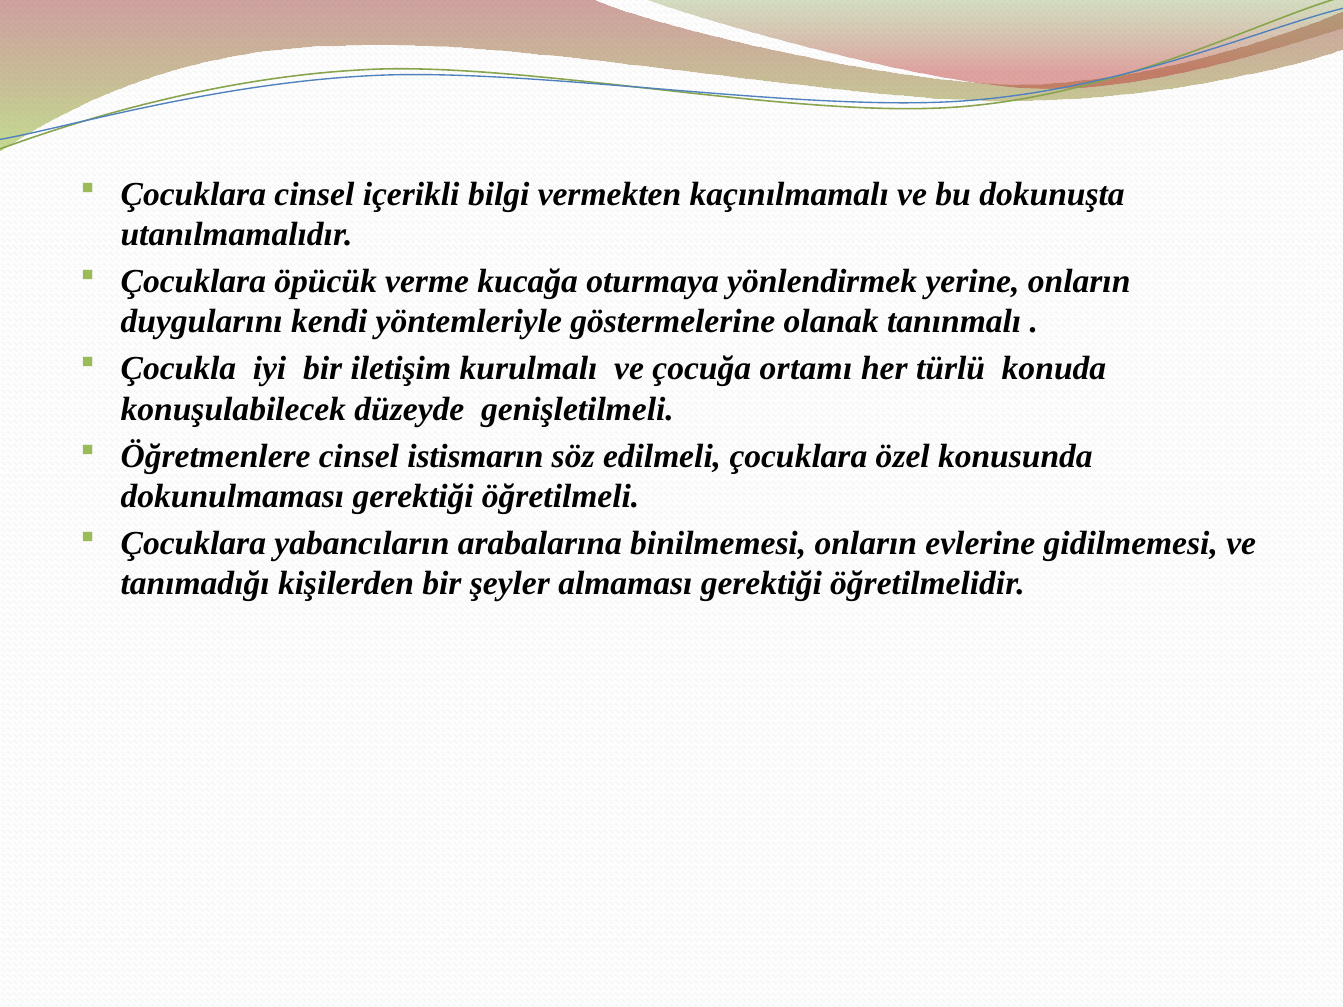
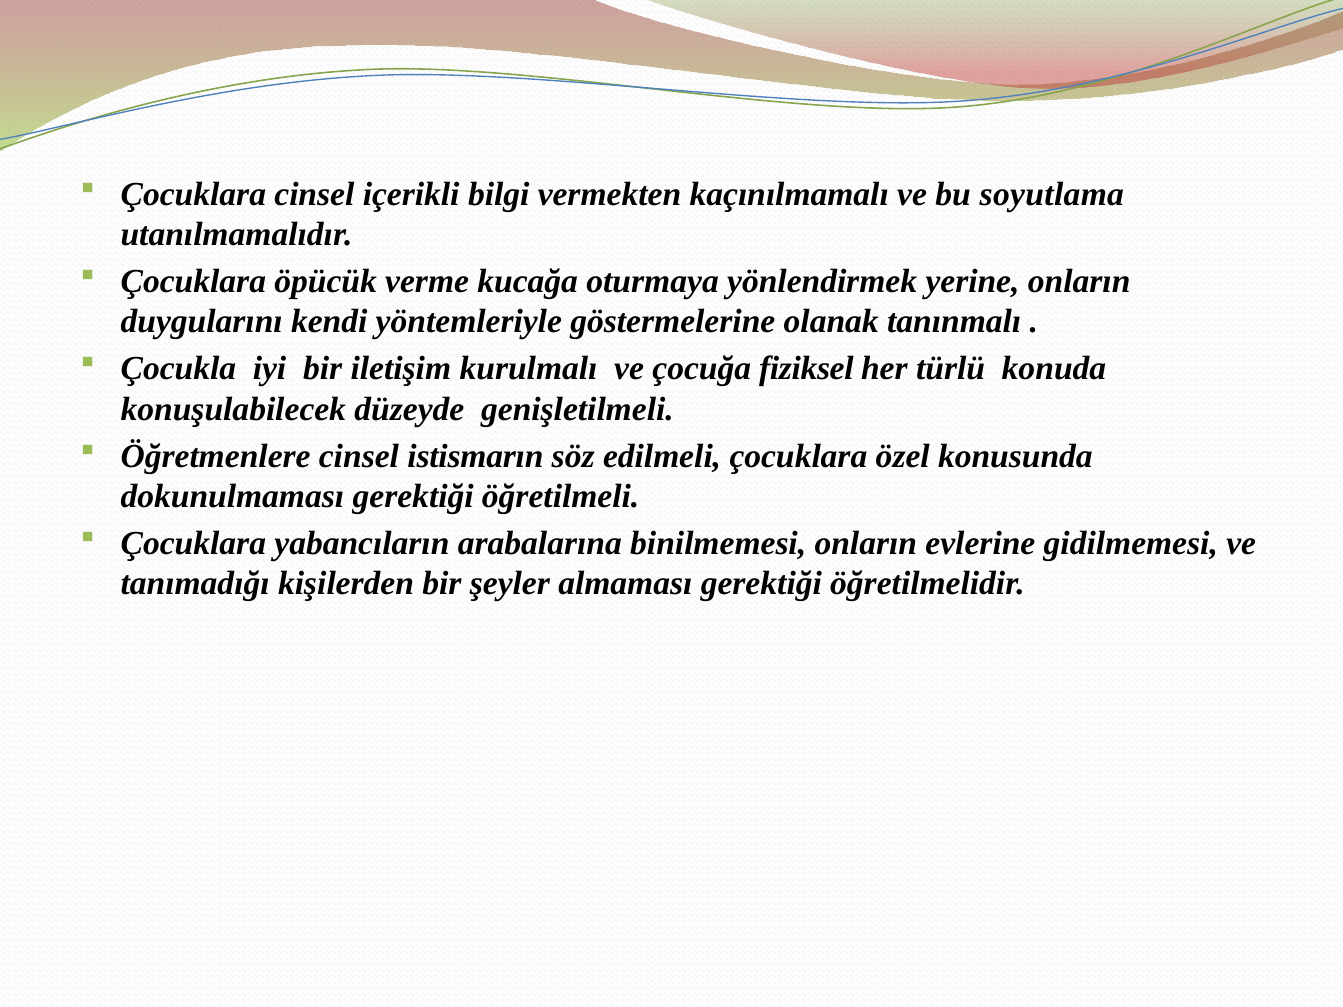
dokunuşta: dokunuşta -> soyutlama
ortamı: ortamı -> fiziksel
